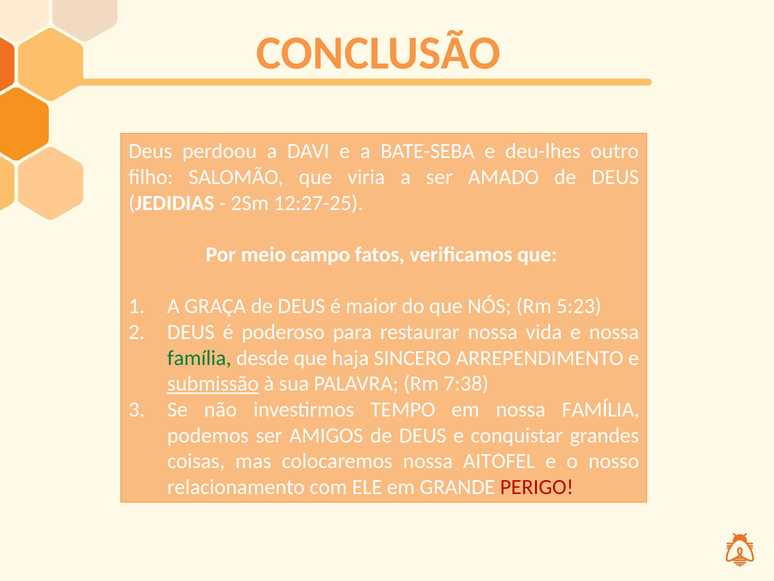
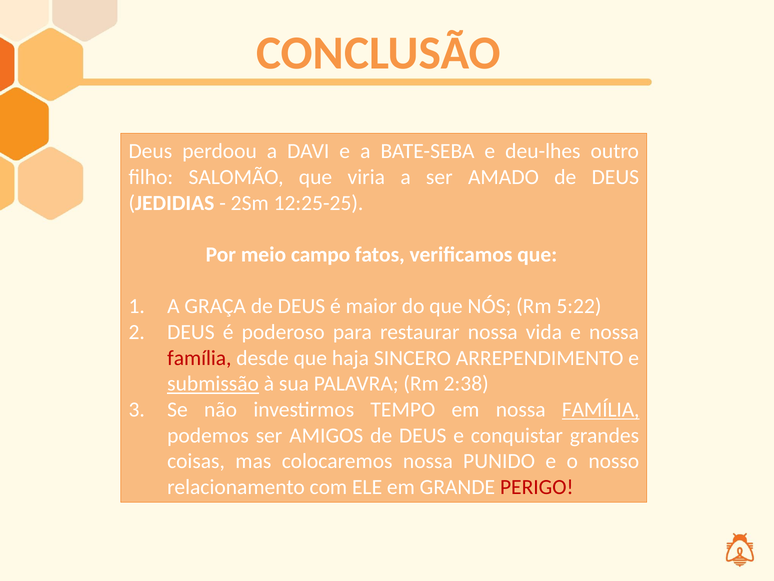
12:27-25: 12:27-25 -> 12:25-25
5:23: 5:23 -> 5:22
família at (199, 358) colour: green -> red
7:38: 7:38 -> 2:38
FAMÍLIA at (601, 409) underline: none -> present
AITOFEL: AITOFEL -> PUNIDO
